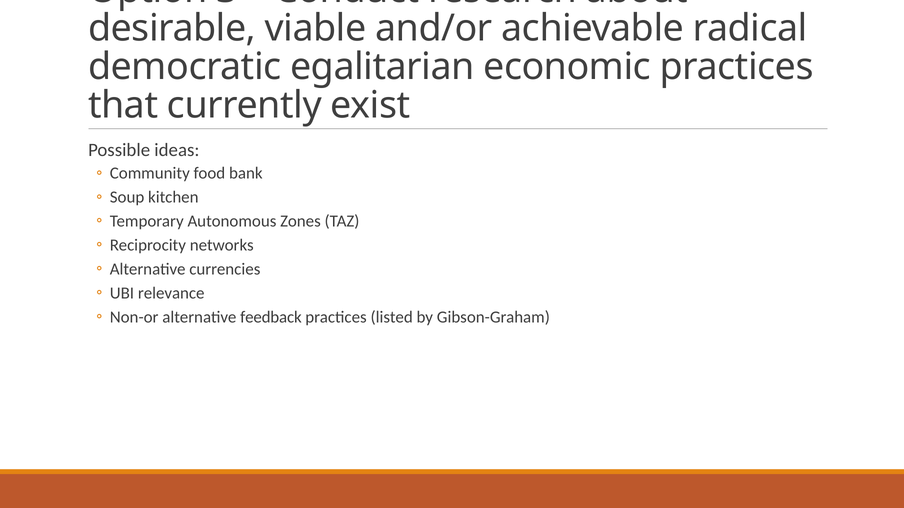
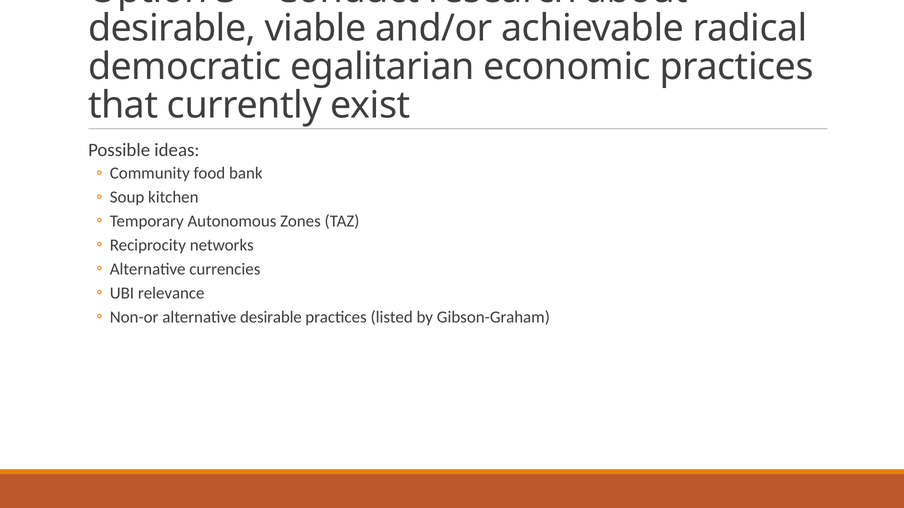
alternative feedback: feedback -> desirable
